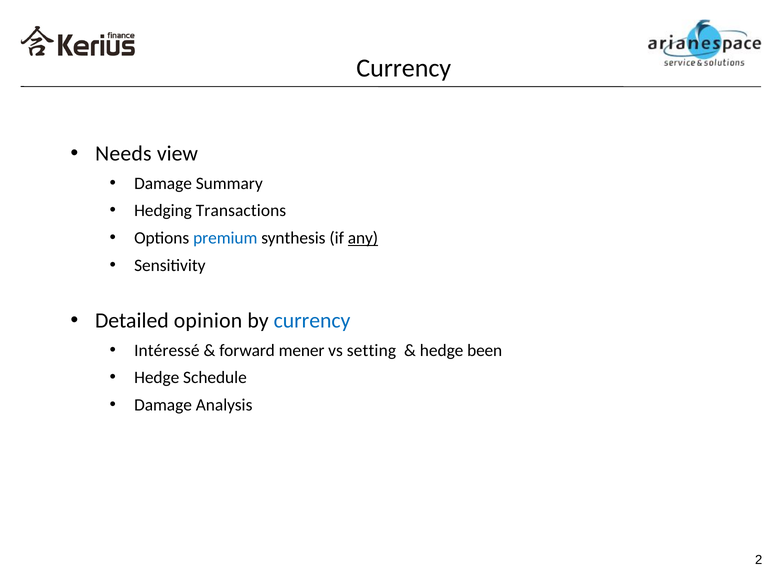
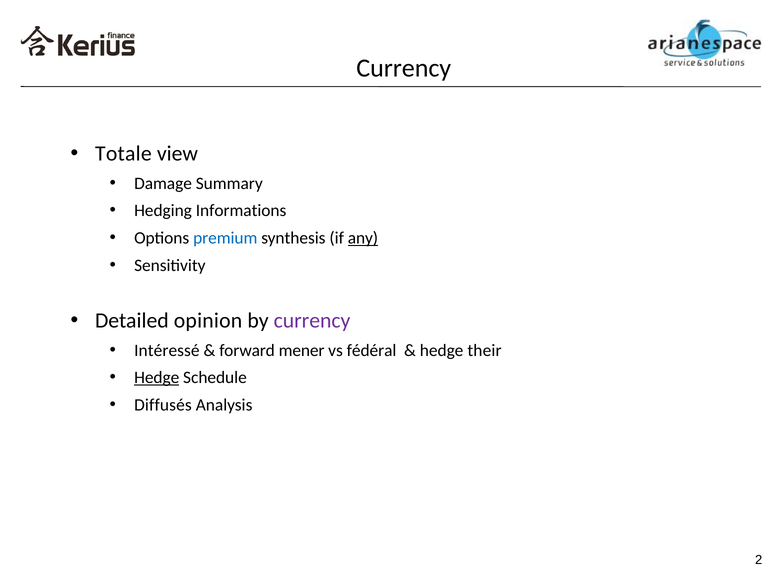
Needs: Needs -> Totale
Transactions: Transactions -> Informations
currency at (312, 320) colour: blue -> purple
setting: setting -> fédéral
been: been -> their
Hedge at (157, 377) underline: none -> present
Damage at (163, 405): Damage -> Diffusés
